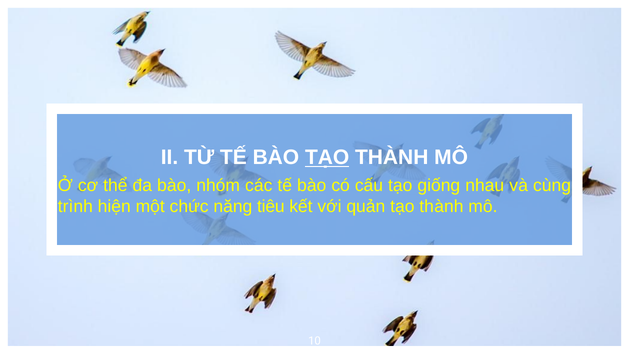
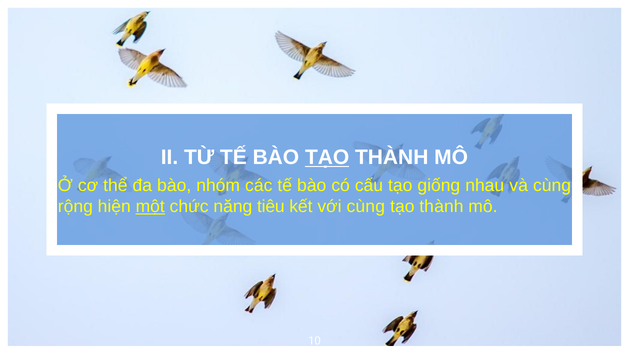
trình: trình -> rộng
một underline: none -> present
với quản: quản -> cùng
